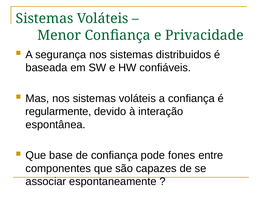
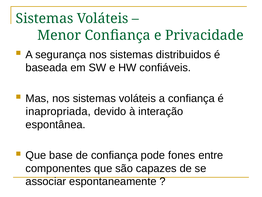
regularmente: regularmente -> inapropriada
